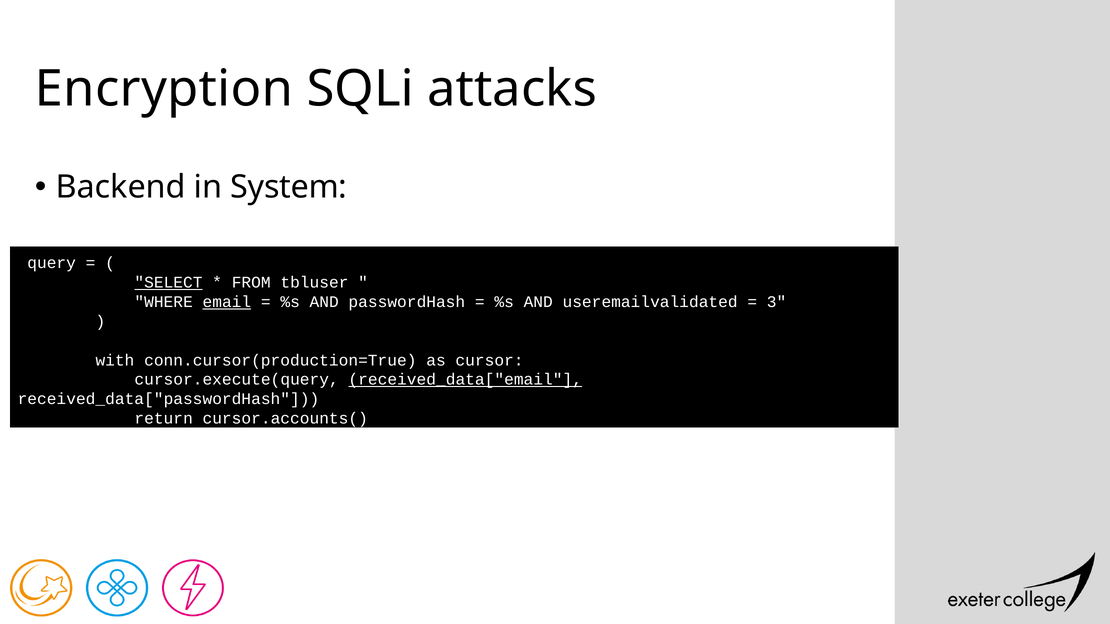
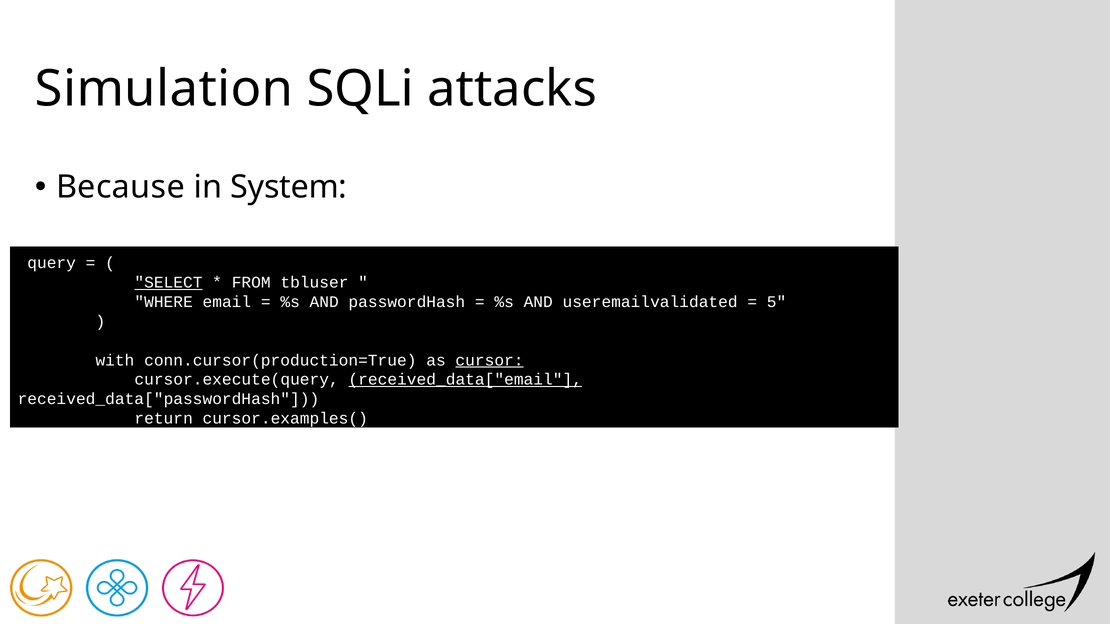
Encryption: Encryption -> Simulation
Backend: Backend -> Because
email underline: present -> none
3: 3 -> 5
cursor underline: none -> present
cursor.accounts(: cursor.accounts( -> cursor.examples(
